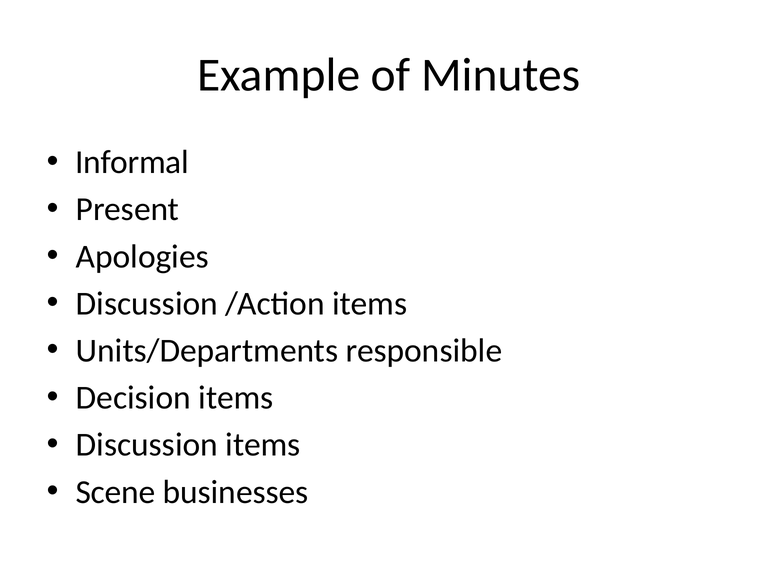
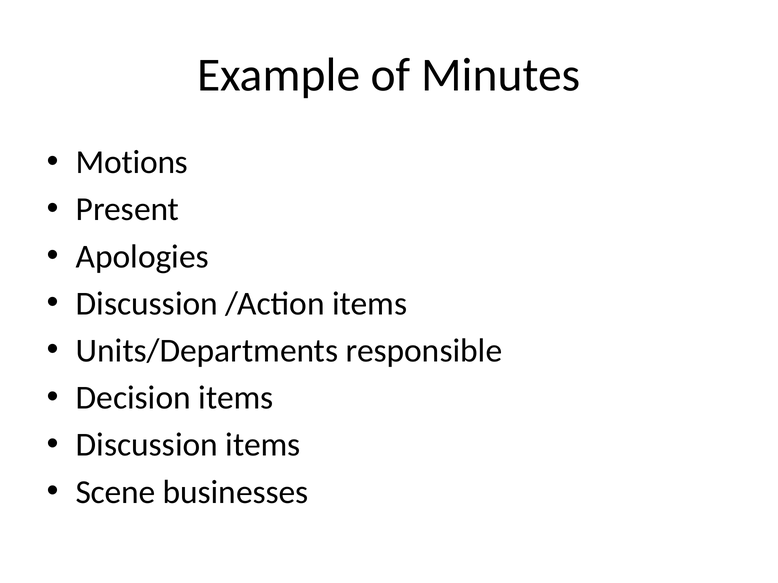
Informal: Informal -> Motions
